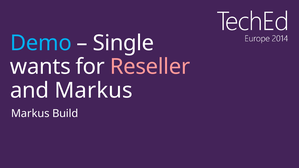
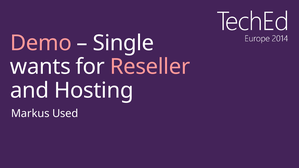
Demo colour: light blue -> pink
and Markus: Markus -> Hosting
Build: Build -> Used
